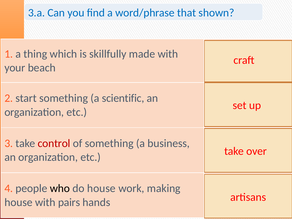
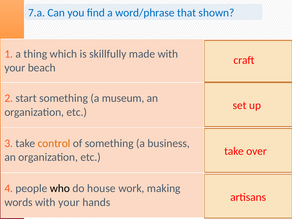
3.a: 3.a -> 7.a
scientific: scientific -> museum
control colour: red -> orange
house at (18, 202): house -> words
pairs at (69, 202): pairs -> your
